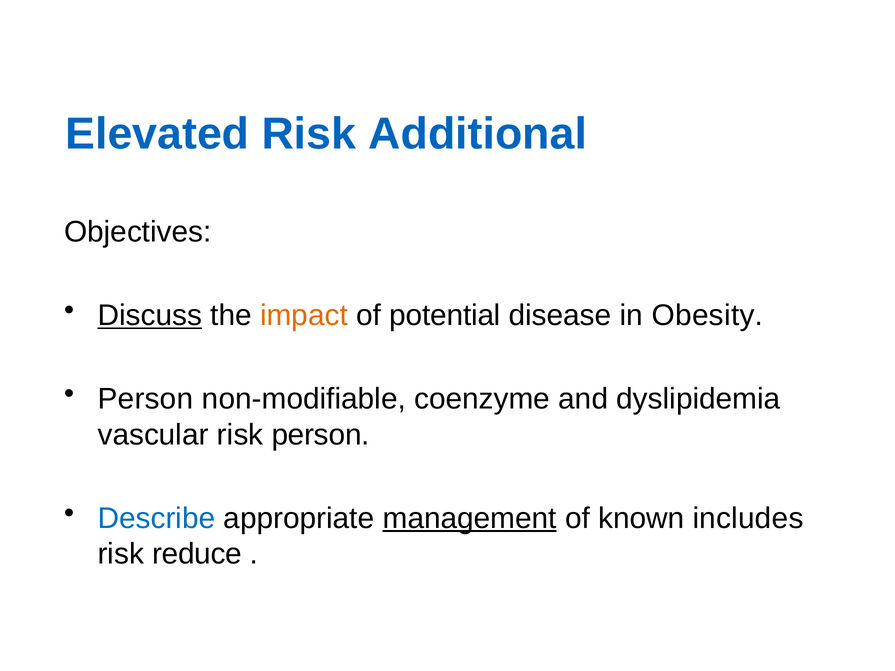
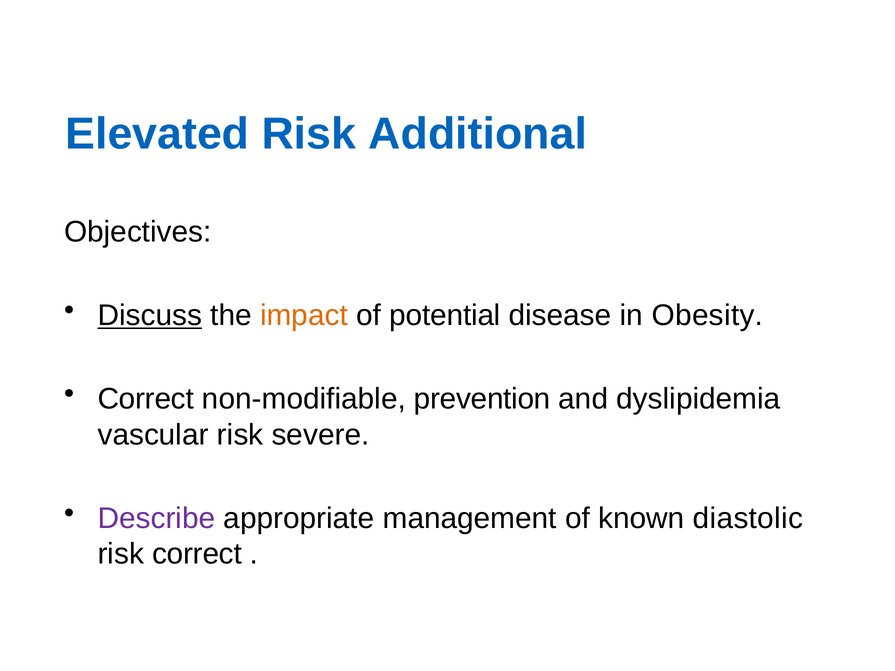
Person at (145, 399): Person -> Correct
coenzyme: coenzyme -> prevention
risk person: person -> severe
Describe colour: blue -> purple
management underline: present -> none
includes: includes -> diastolic
risk reduce: reduce -> correct
